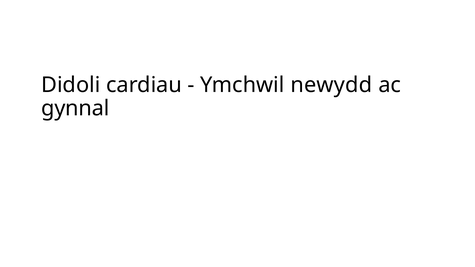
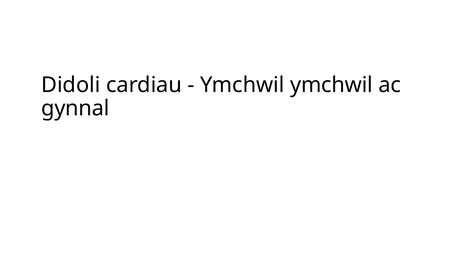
Ymchwil newydd: newydd -> ymchwil
